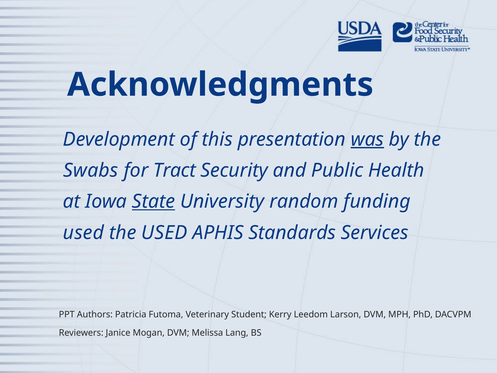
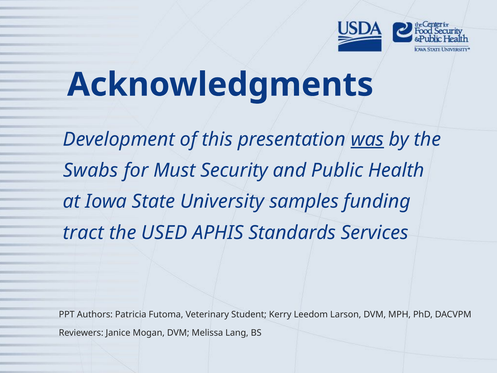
Tract: Tract -> Must
State underline: present -> none
random: random -> samples
used at (83, 232): used -> tract
